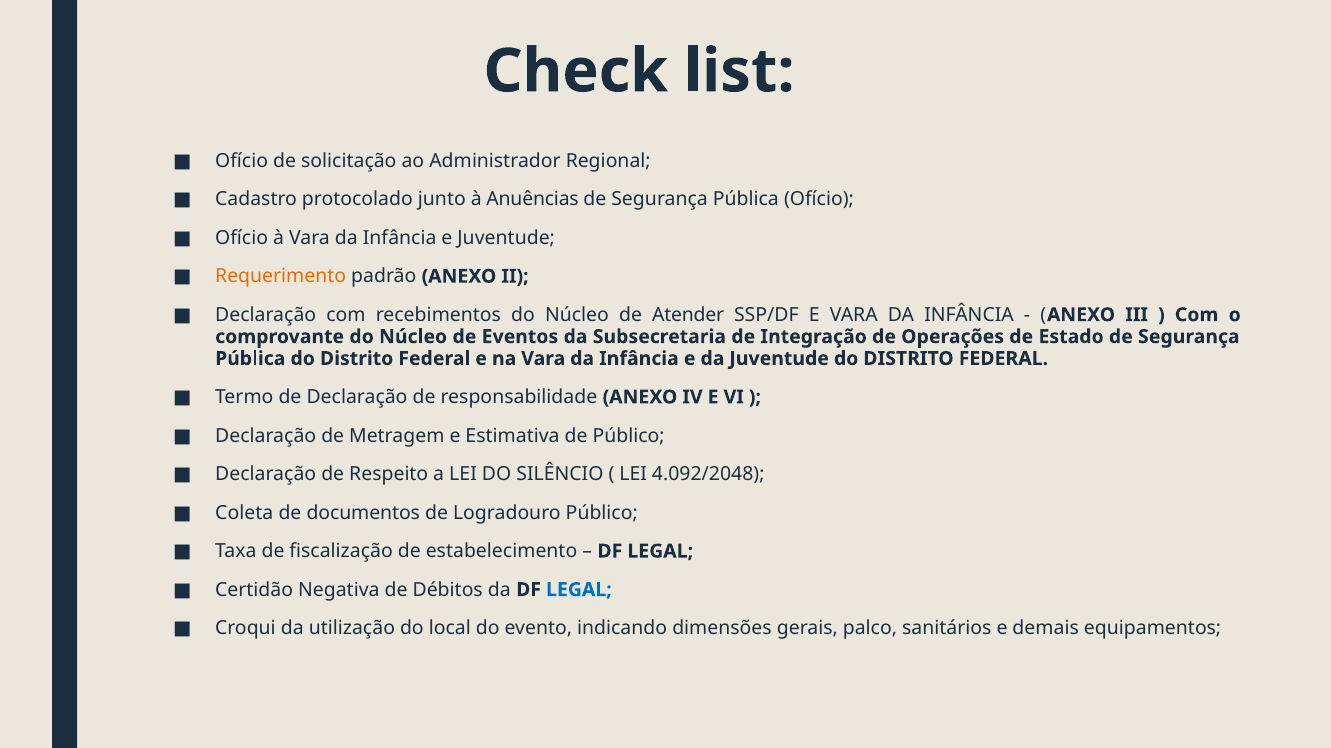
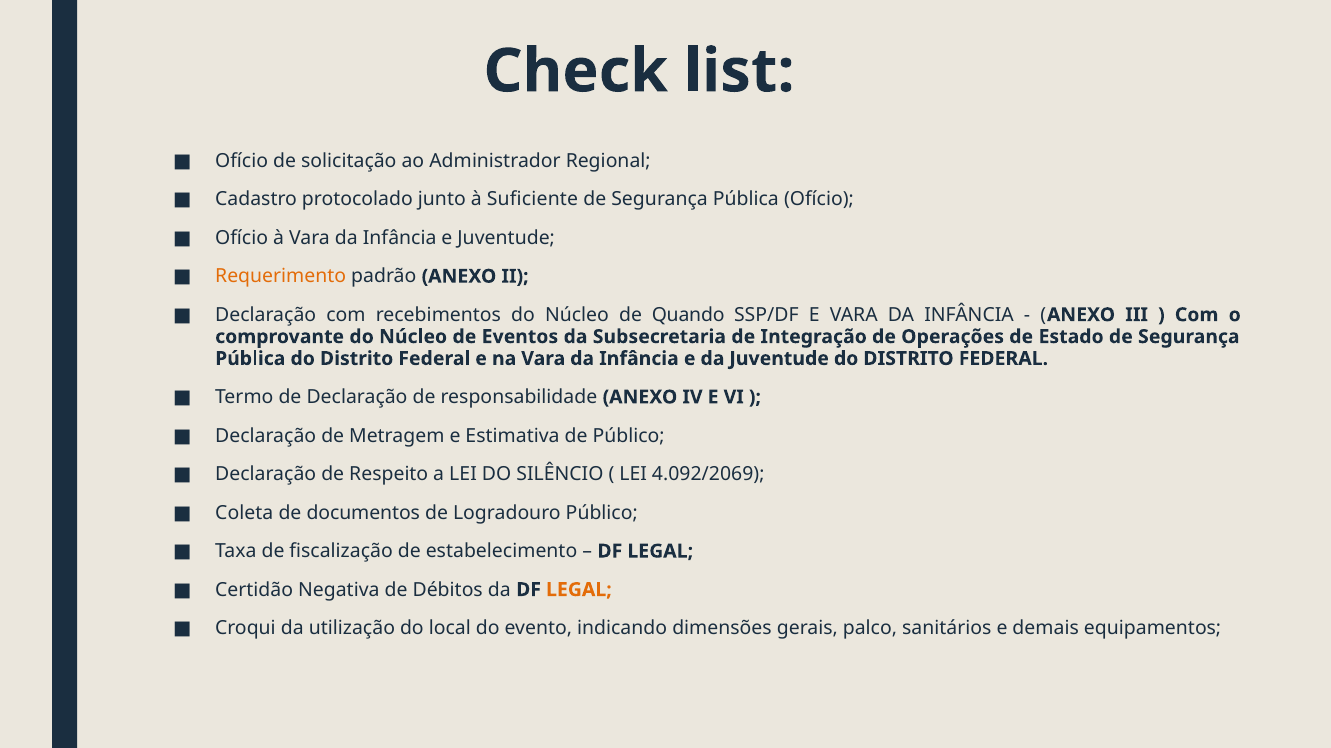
Anuências: Anuências -> Suficiente
Atender: Atender -> Quando
4.092/2048: 4.092/2048 -> 4.092/2069
LEGAL at (579, 590) colour: blue -> orange
